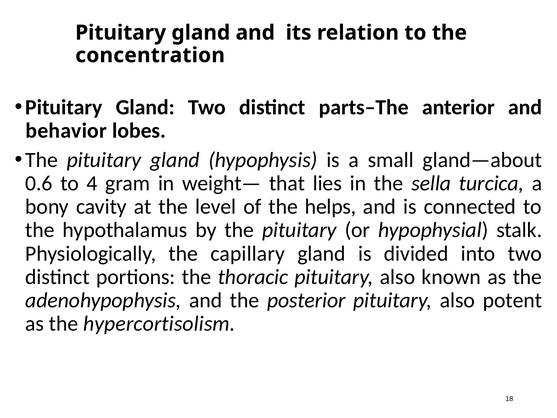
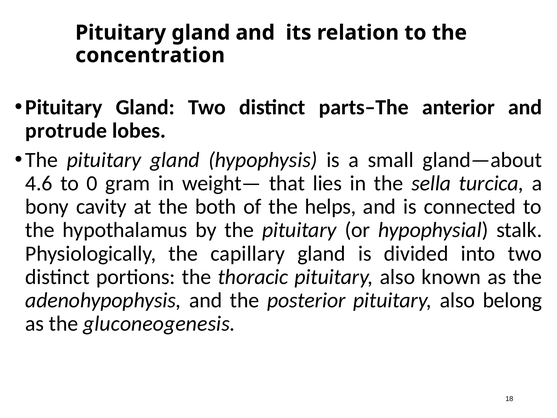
behavior: behavior -> protrude
0.6: 0.6 -> 4.6
4: 4 -> 0
level: level -> both
potent: potent -> belong
hypercortisolism: hypercortisolism -> gluconeogenesis
